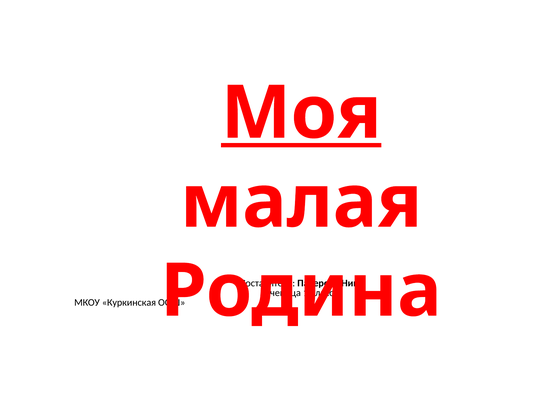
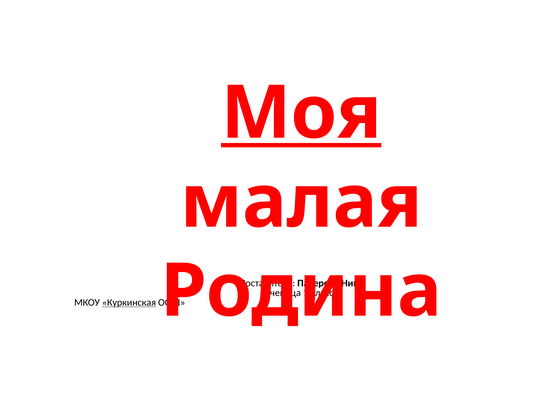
Куркинская underline: none -> present
